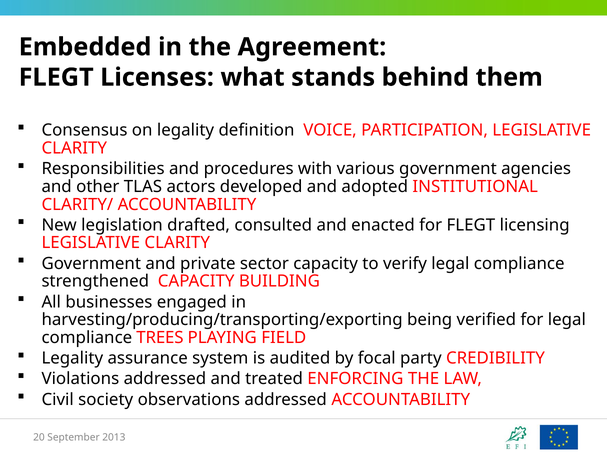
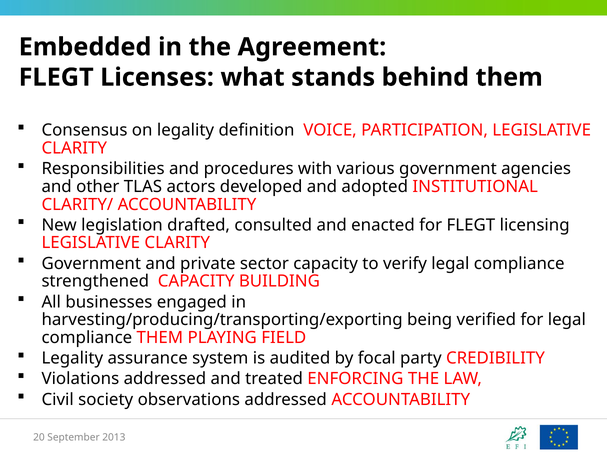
compliance TREES: TREES -> THEM
